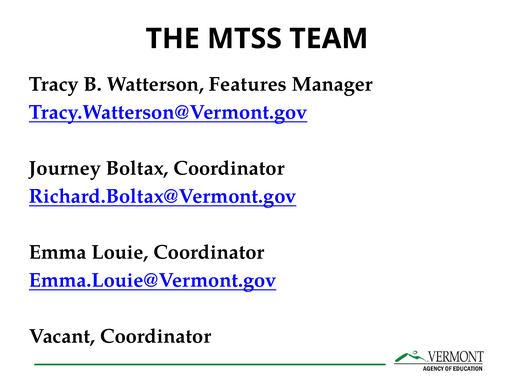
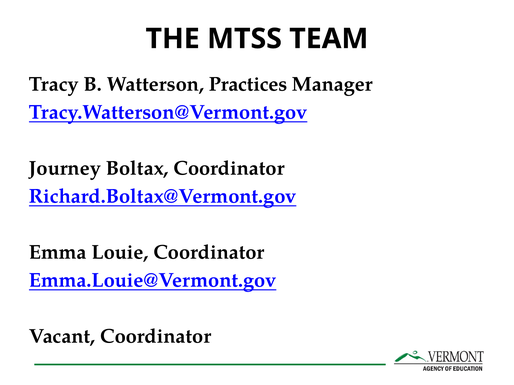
Features: Features -> Practices
